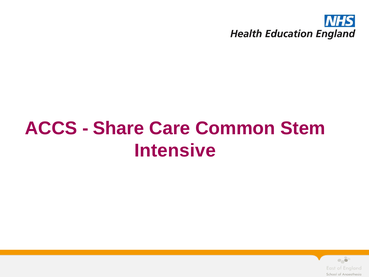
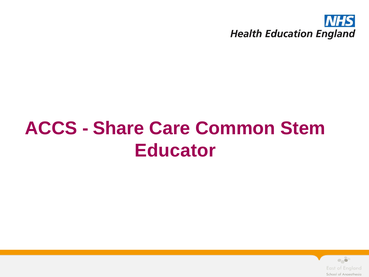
Intensive: Intensive -> Educator
